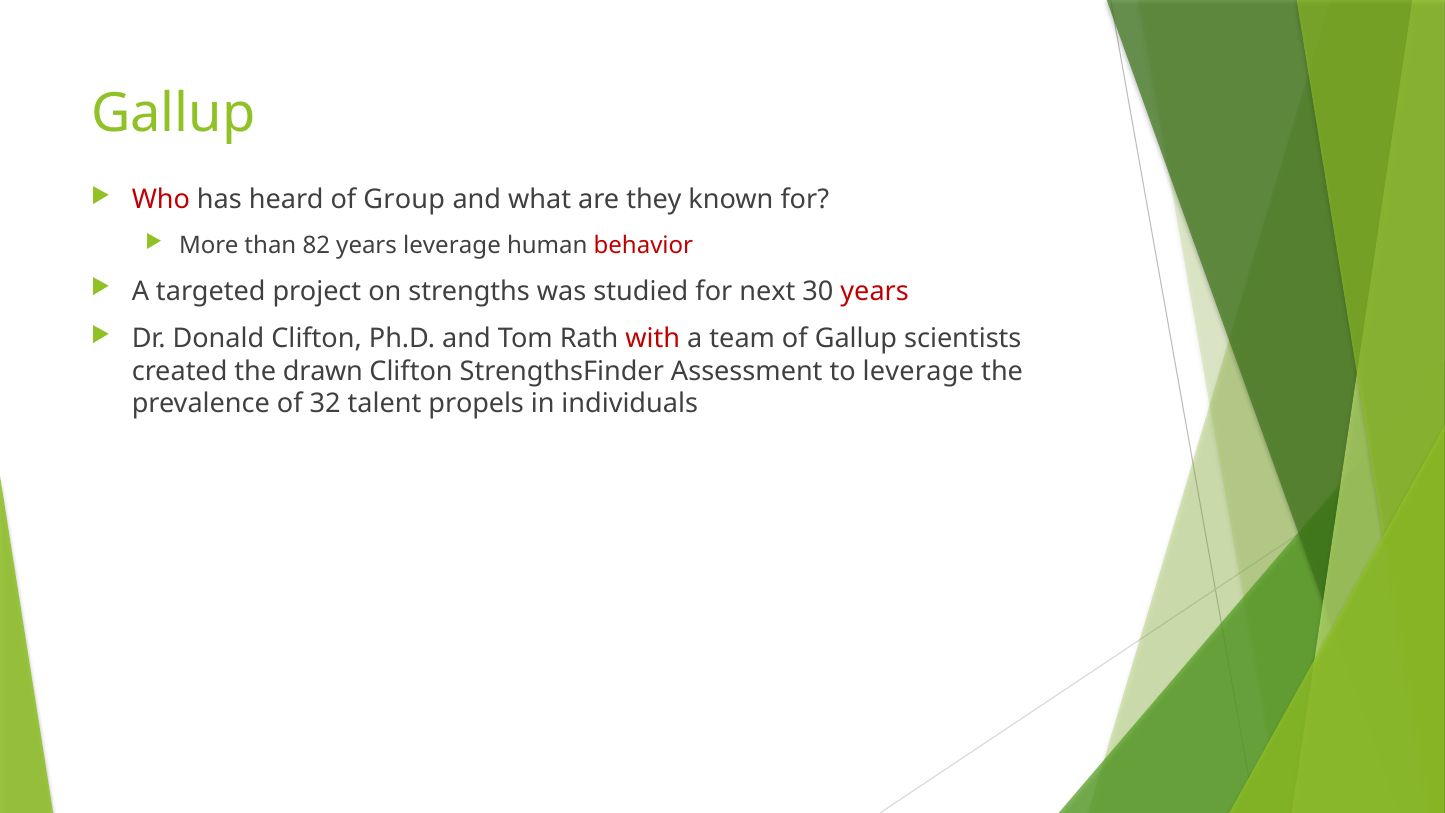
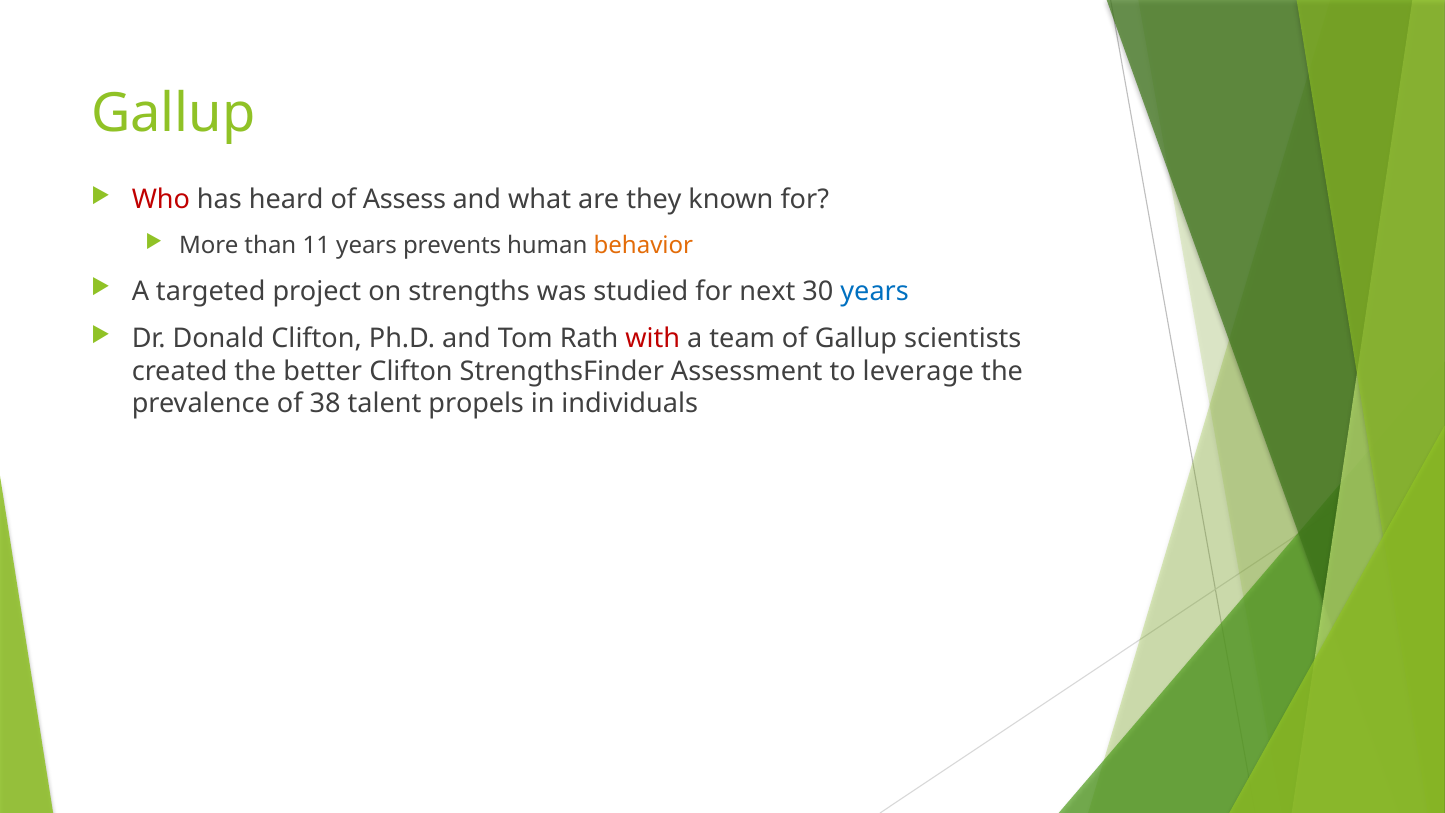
Group: Group -> Assess
82: 82 -> 11
years leverage: leverage -> prevents
behavior colour: red -> orange
years at (875, 291) colour: red -> blue
drawn: drawn -> better
32: 32 -> 38
